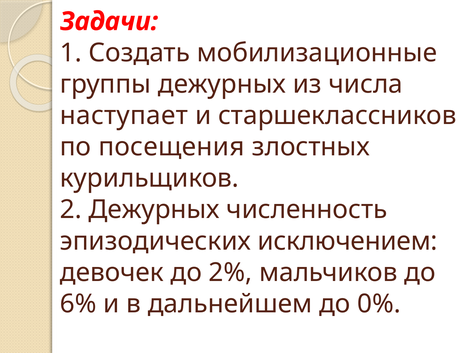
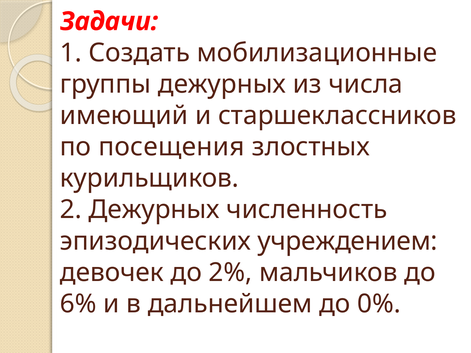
наступает: наступает -> имеющий
исключением: исключением -> учреждением
